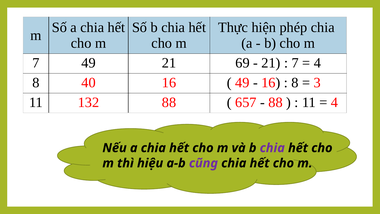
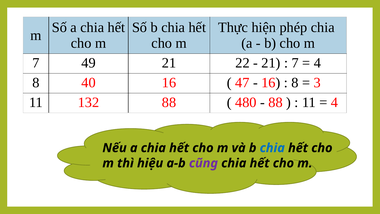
69: 69 -> 22
49 at (242, 83): 49 -> 47
657: 657 -> 480
chia at (272, 148) colour: purple -> blue
